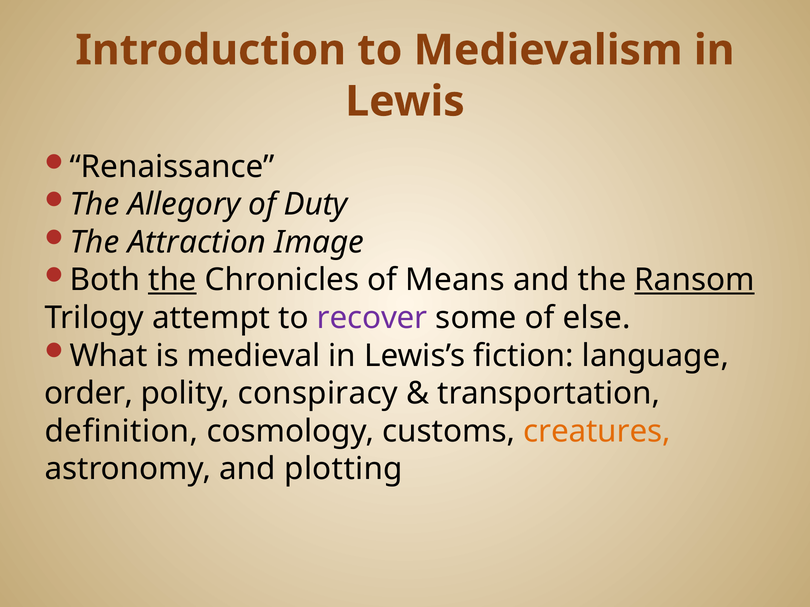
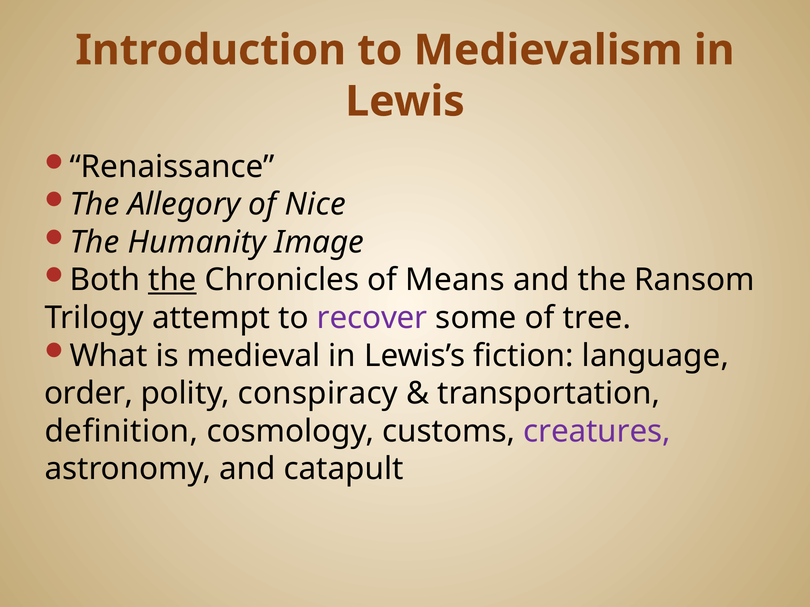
Duty: Duty -> Nice
Attraction: Attraction -> Humanity
Ransom underline: present -> none
else: else -> tree
creatures colour: orange -> purple
plotting: plotting -> catapult
